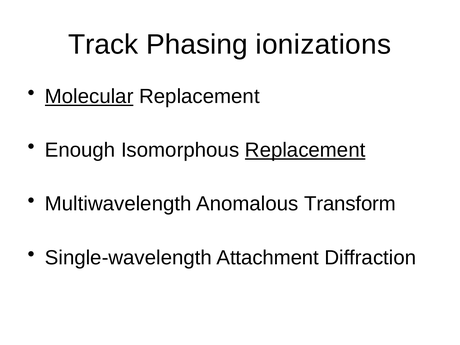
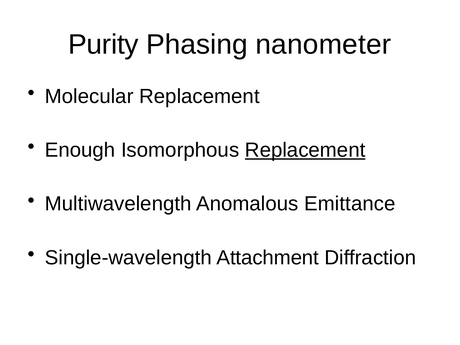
Track: Track -> Purity
ionizations: ionizations -> nanometer
Molecular underline: present -> none
Transform: Transform -> Emittance
